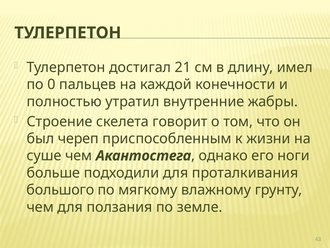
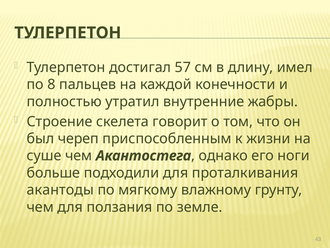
21: 21 -> 57
0: 0 -> 8
большого: большого -> акантоды
